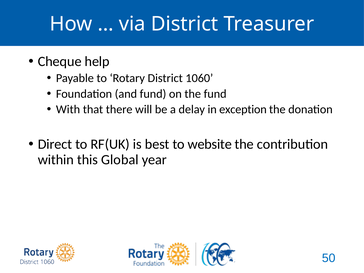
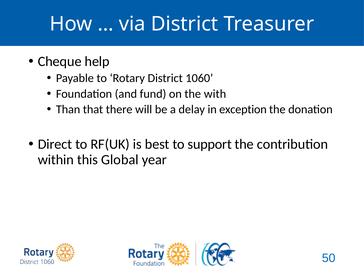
the fund: fund -> with
With: With -> Than
website: website -> support
